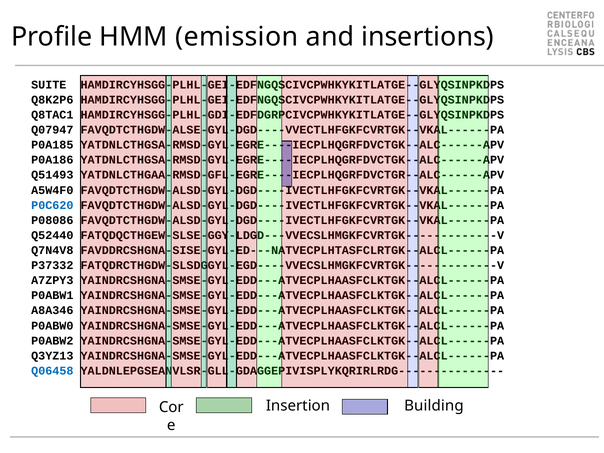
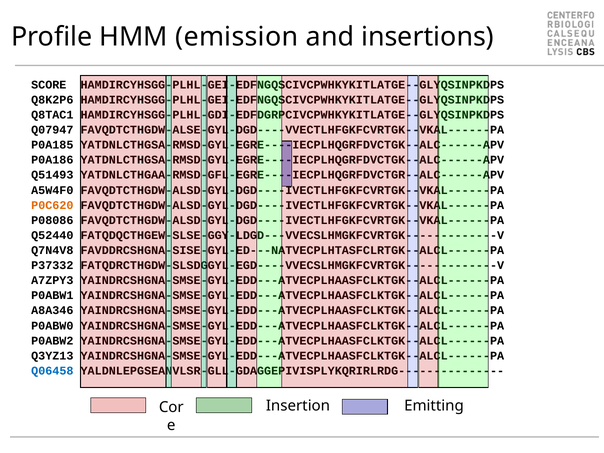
SUITE: SUITE -> SCORE
P0C620 colour: blue -> orange
Building: Building -> Emitting
